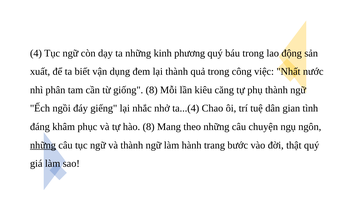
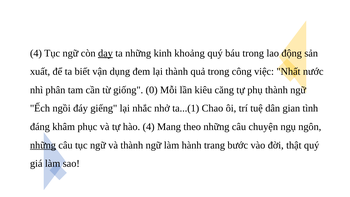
dạy underline: none -> present
phương: phương -> khoảng
giống 8: 8 -> 0
ta...(4: ta...(4 -> ta...(1
hào 8: 8 -> 4
